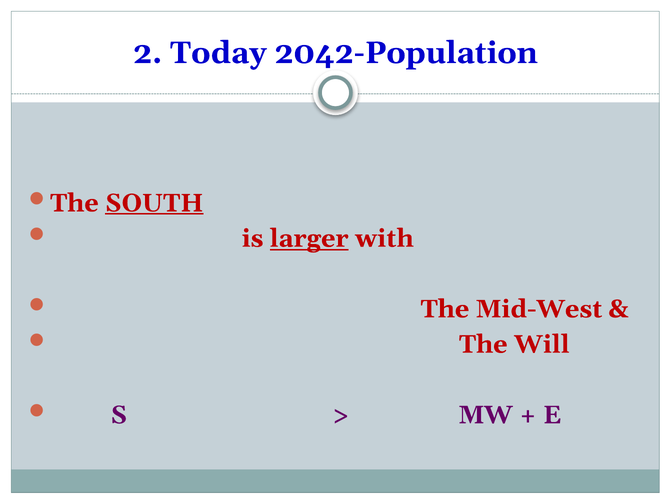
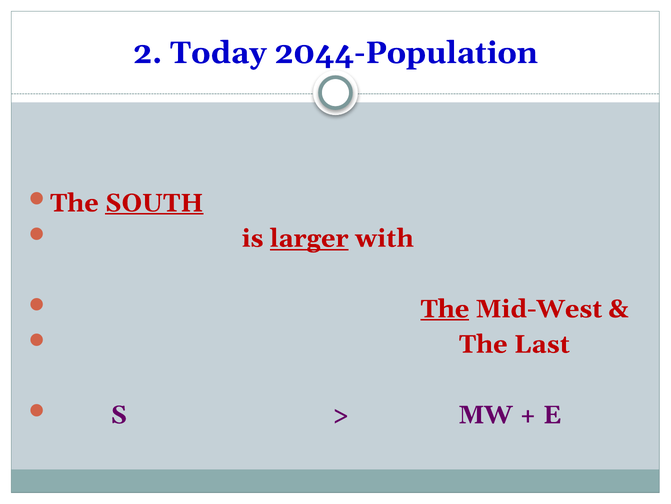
2042-Population: 2042-Population -> 2044-Population
The at (445, 309) underline: none -> present
Will: Will -> Last
